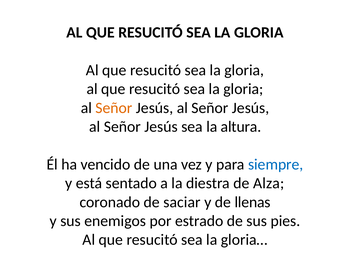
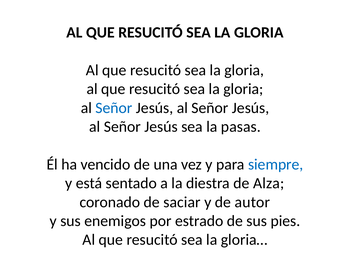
Señor at (114, 108) colour: orange -> blue
altura: altura -> pasas
llenas: llenas -> autor
